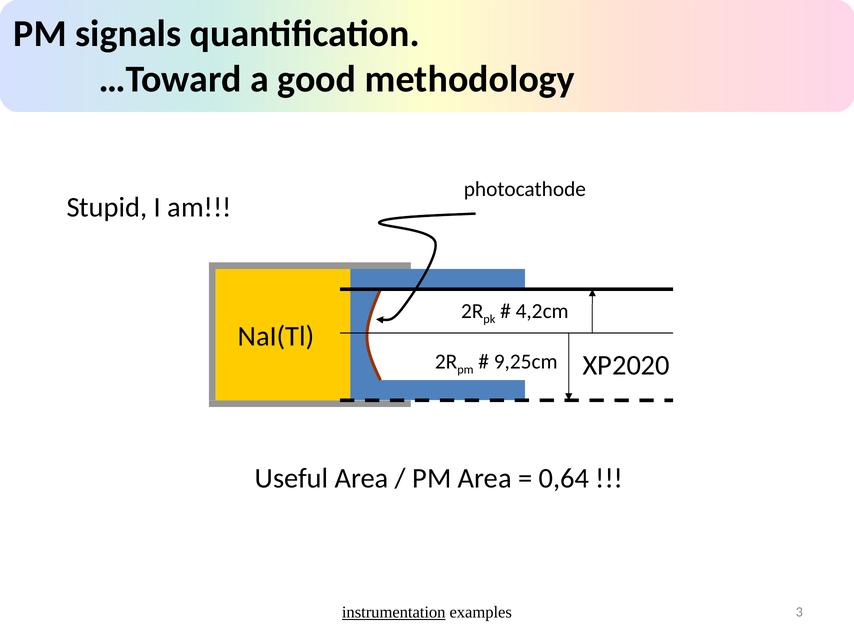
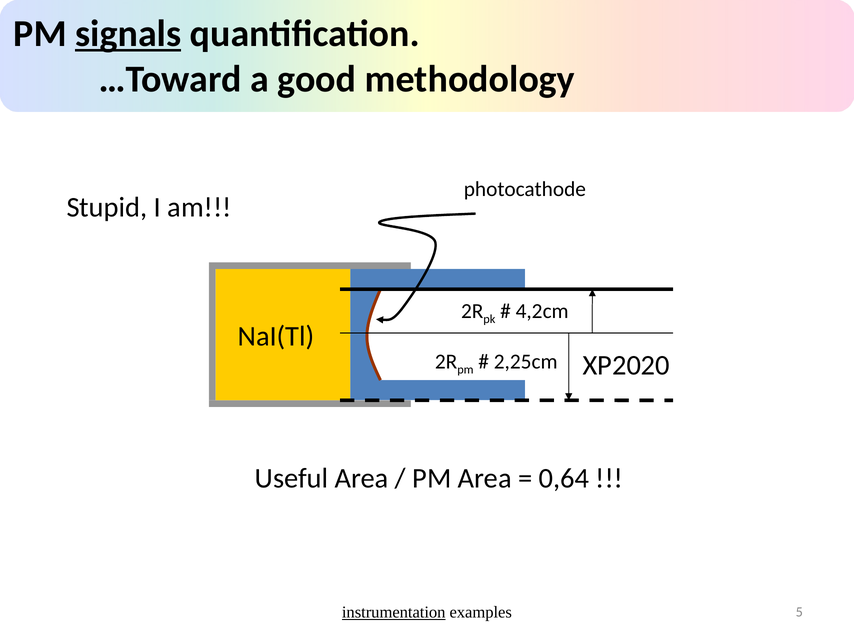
signals underline: none -> present
9,25cm: 9,25cm -> 2,25cm
3: 3 -> 5
